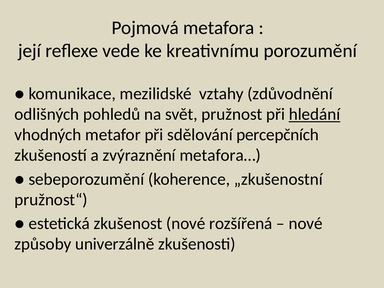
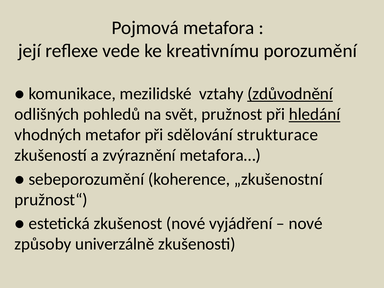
zdůvodnění underline: none -> present
percepčních: percepčních -> strukturace
rozšířená: rozšířená -> vyjádření
